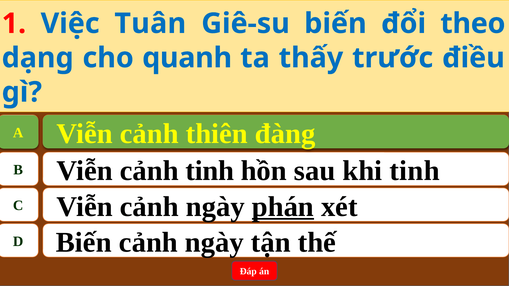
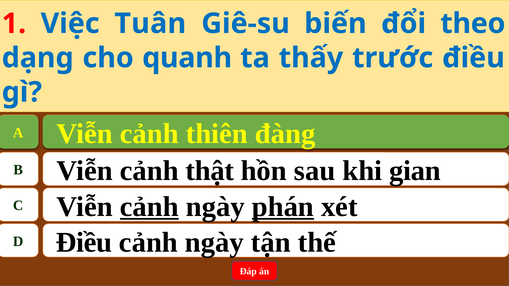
cảnh tinh: tinh -> thật
khi tinh: tinh -> gian
cảnh at (149, 207) underline: none -> present
D Biến: Biến -> Điều
